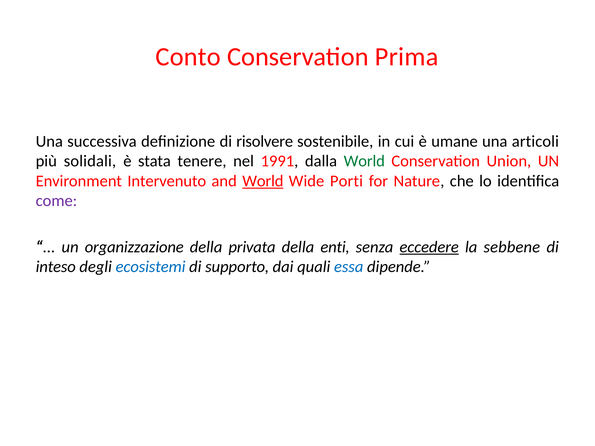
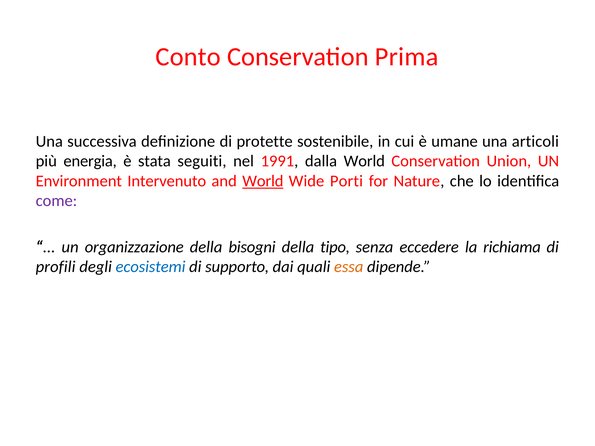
risolvere: risolvere -> protette
solidali: solidali -> energia
tenere: tenere -> seguiti
World at (364, 161) colour: green -> black
privata: privata -> bisogni
enti: enti -> tipo
eccedere underline: present -> none
sebbene: sebbene -> richiama
inteso: inteso -> profili
essa colour: blue -> orange
